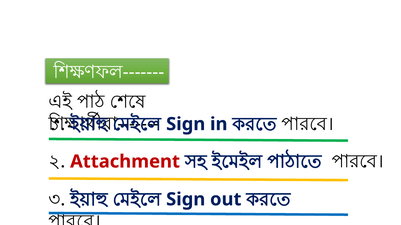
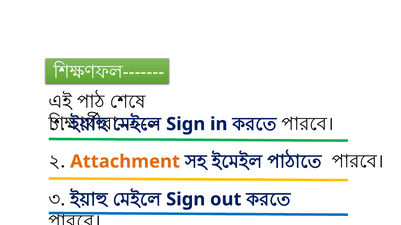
Attachment colour: red -> orange
